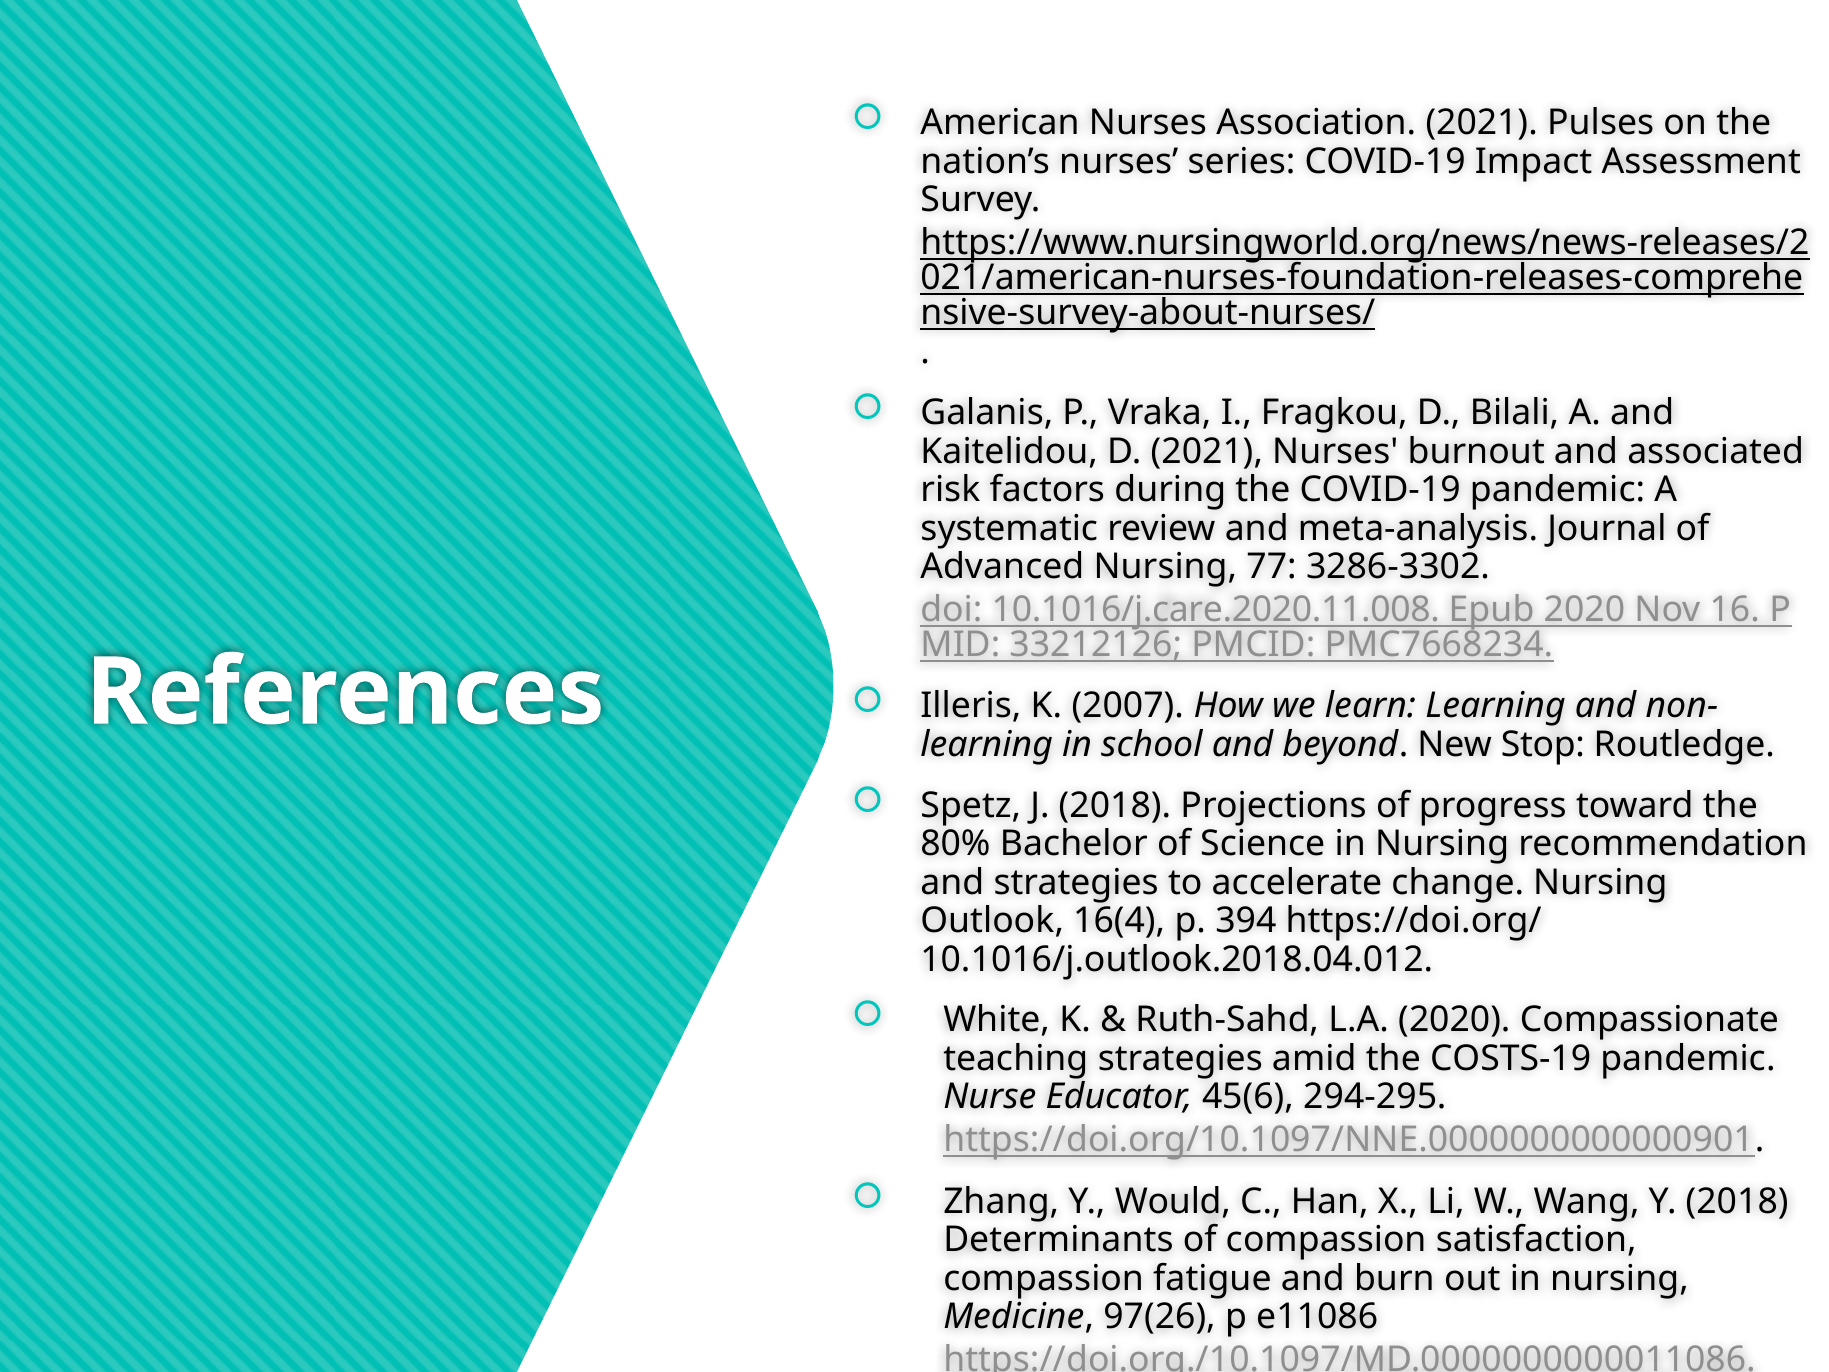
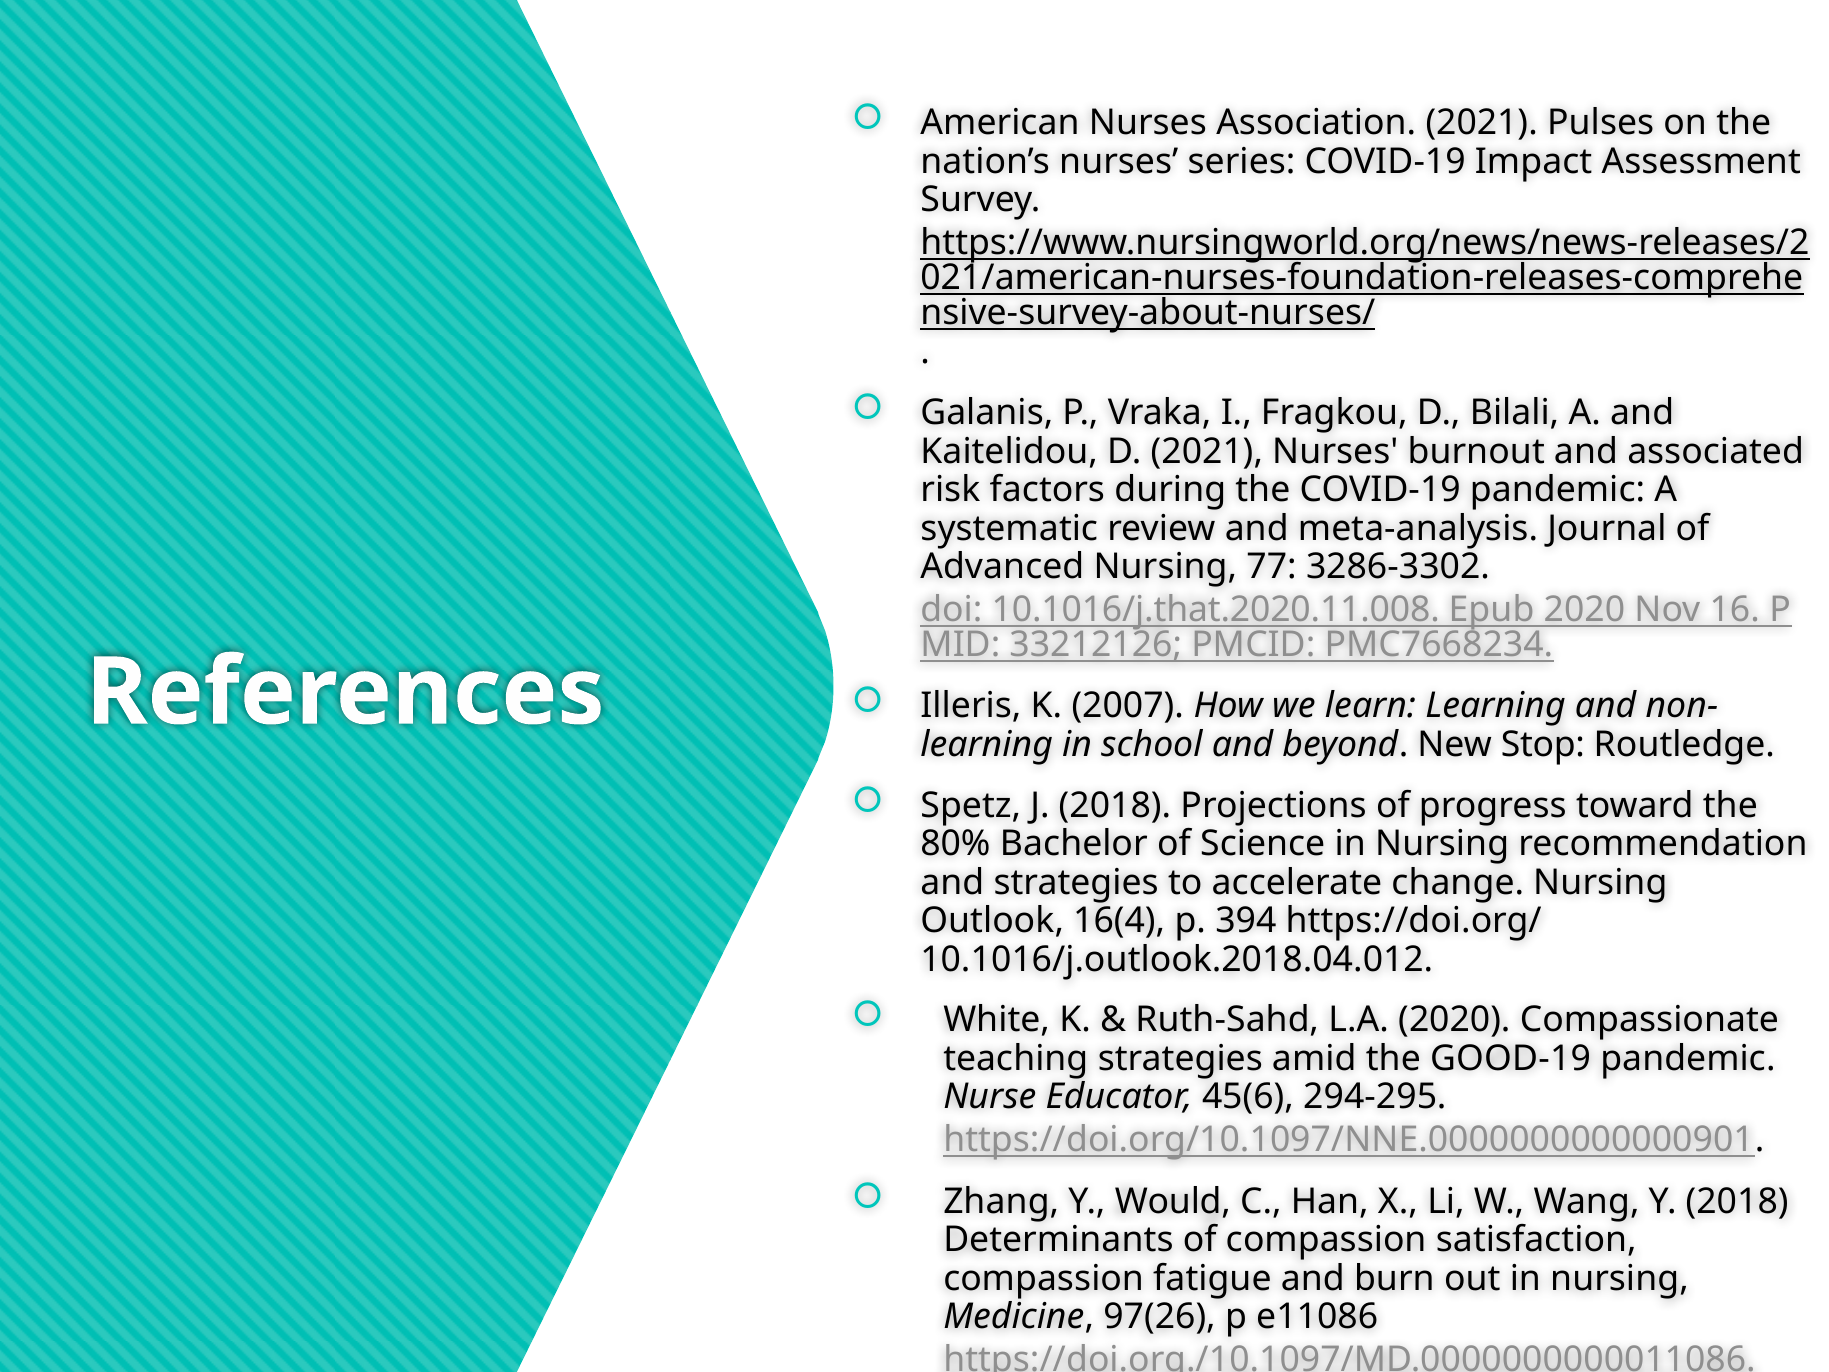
10.1016/j.care.2020.11.008: 10.1016/j.care.2020.11.008 -> 10.1016/j.that.2020.11.008
COSTS-19: COSTS-19 -> GOOD-19
